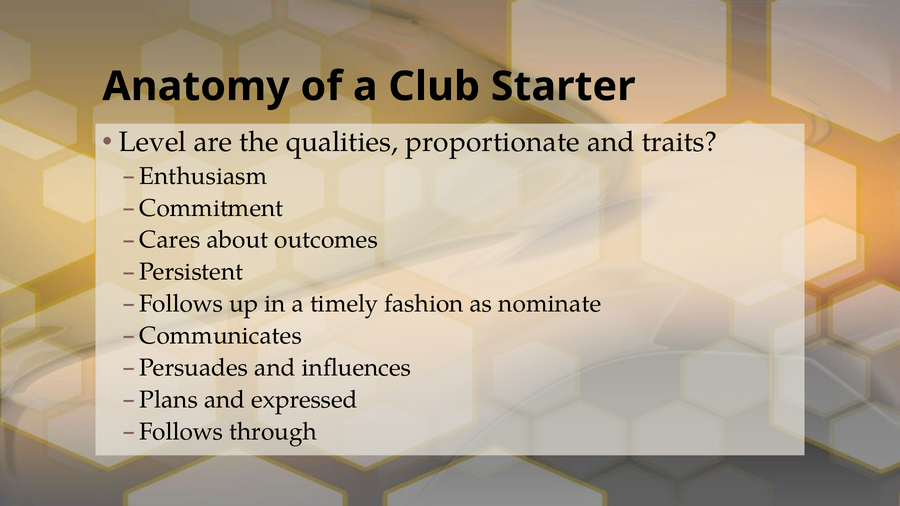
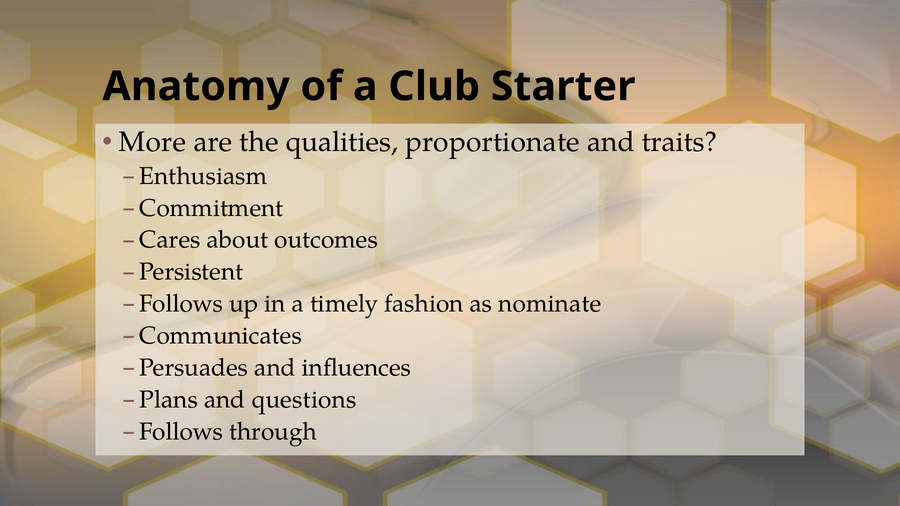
Level: Level -> More
expressed: expressed -> questions
